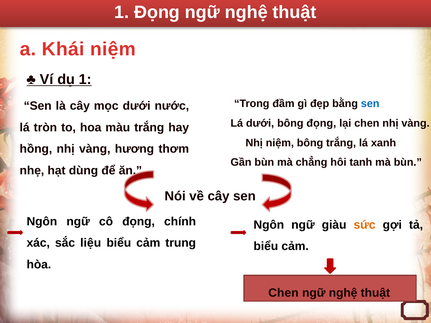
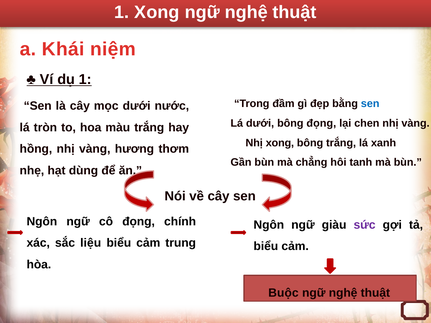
1 Đọng: Đọng -> Xong
Nhị niệm: niệm -> xong
sức colour: orange -> purple
Chen at (283, 293): Chen -> Buộc
